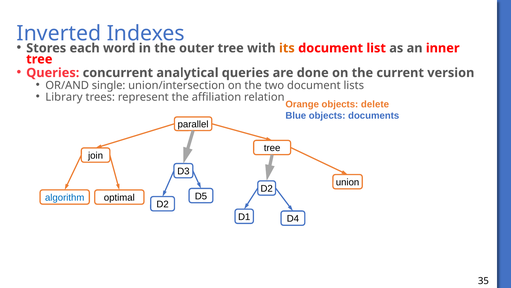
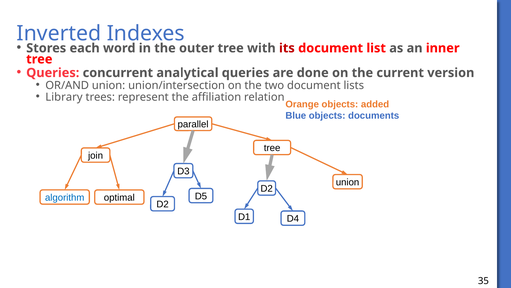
its colour: orange -> red
OR/AND single: single -> union
delete: delete -> added
